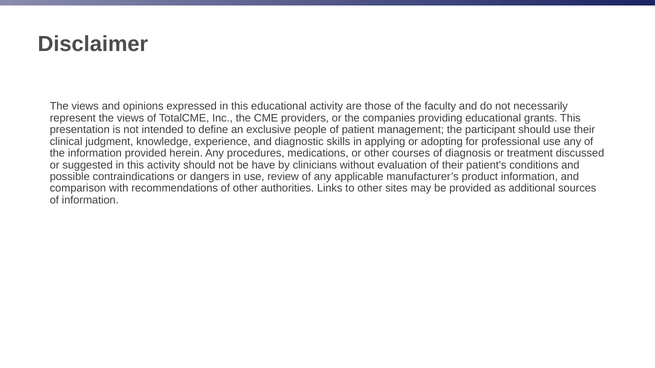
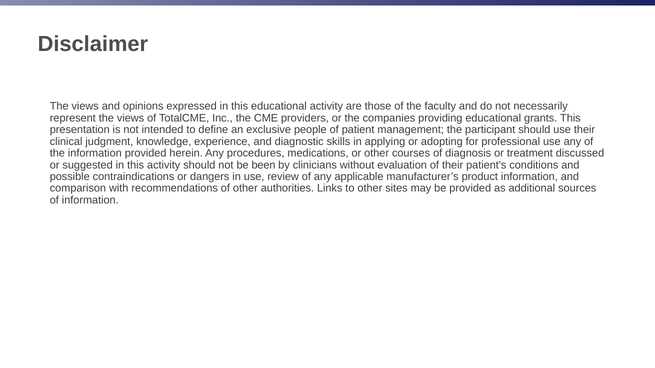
have: have -> been
